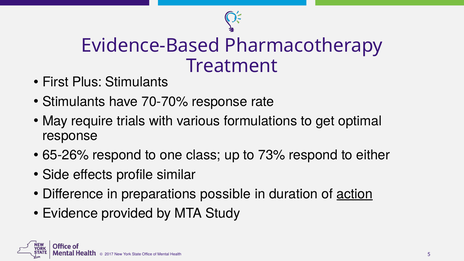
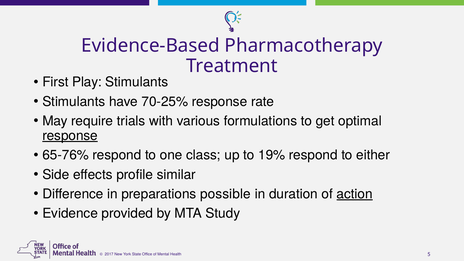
Plus: Plus -> Play
70-70%: 70-70% -> 70-25%
response at (70, 136) underline: none -> present
65-26%: 65-26% -> 65-76%
73%: 73% -> 19%
